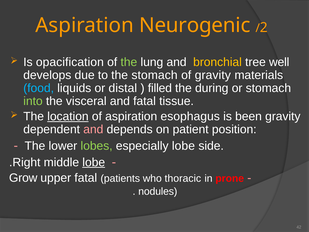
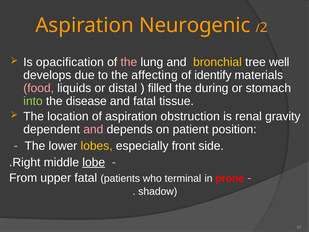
the at (129, 62) colour: light green -> pink
the stomach: stomach -> affecting
of gravity: gravity -> identify
food colour: light blue -> pink
visceral: visceral -> disease
location underline: present -> none
esophagus: esophagus -> obstruction
been: been -> renal
lobes colour: light green -> yellow
especially lobe: lobe -> front
Grow: Grow -> From
thoracic: thoracic -> terminal
nodules: nodules -> shadow
